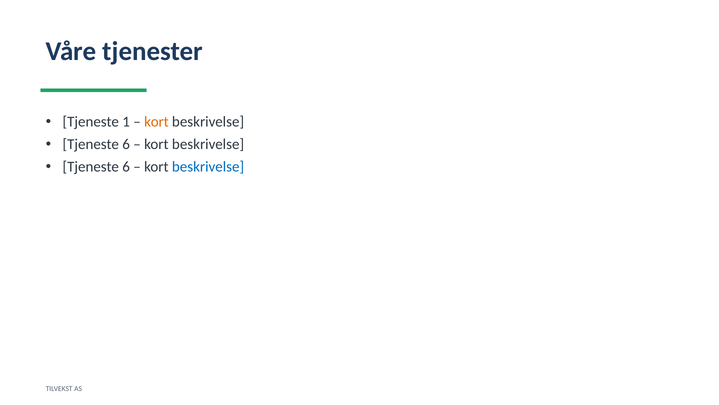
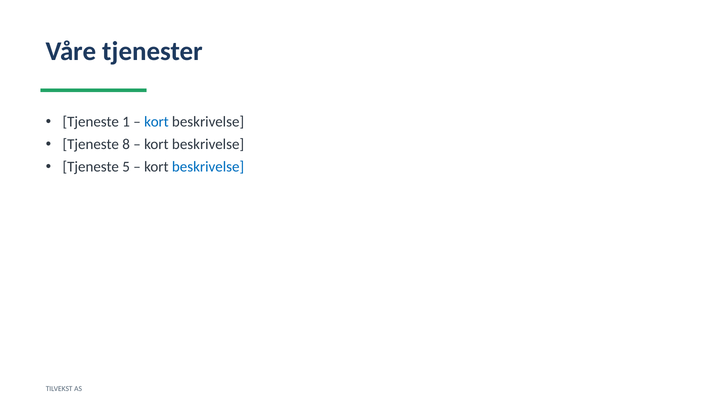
kort at (156, 122) colour: orange -> blue
6 at (126, 144): 6 -> 8
6 at (126, 167): 6 -> 5
